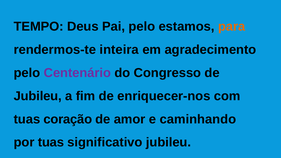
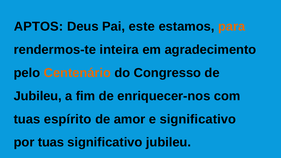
TEMPO: TEMPO -> APTOS
Pai pelo: pelo -> este
Centenário colour: purple -> orange
coração: coração -> espírito
e caminhando: caminhando -> significativo
